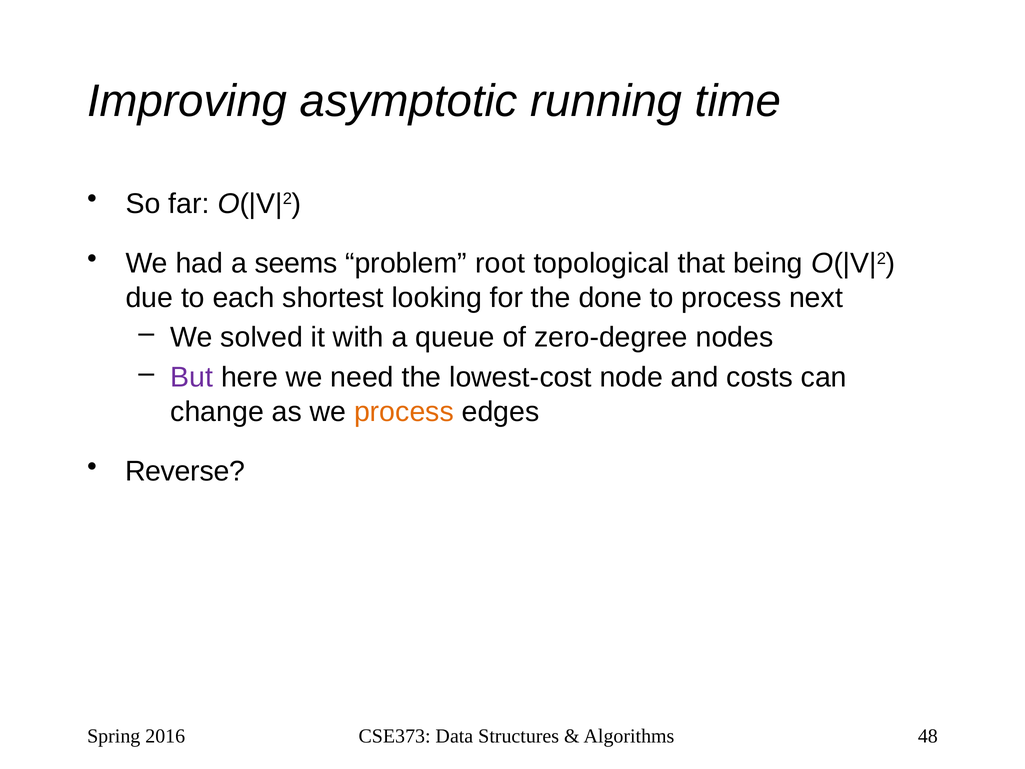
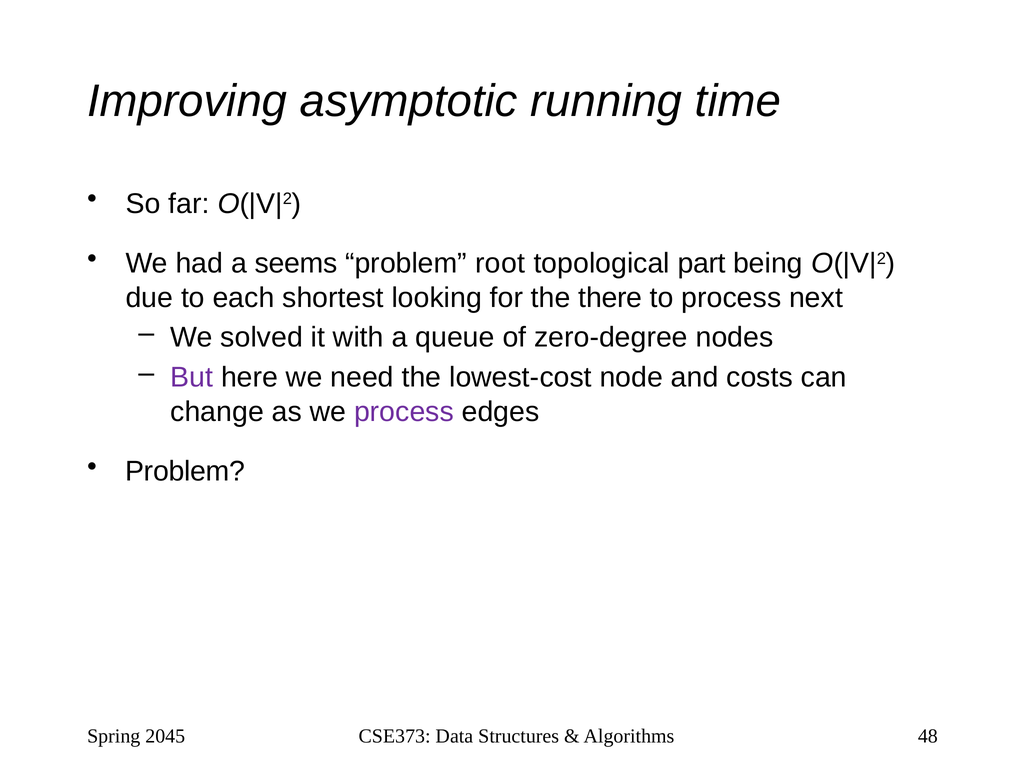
that: that -> part
done: done -> there
process at (404, 412) colour: orange -> purple
Reverse at (185, 471): Reverse -> Problem
2016: 2016 -> 2045
